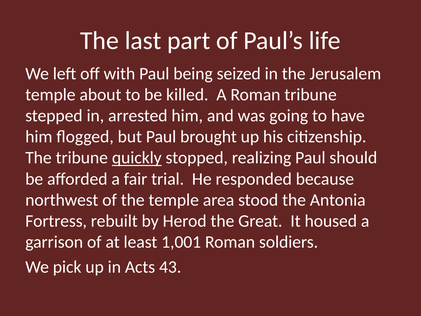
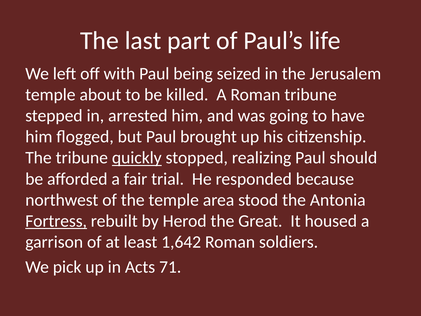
Fortress underline: none -> present
1,001: 1,001 -> 1,642
43: 43 -> 71
